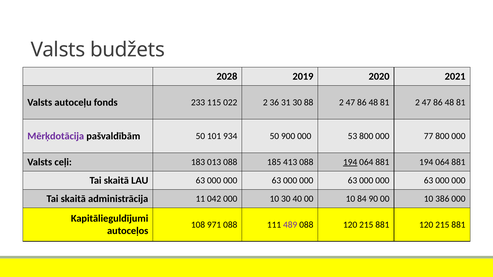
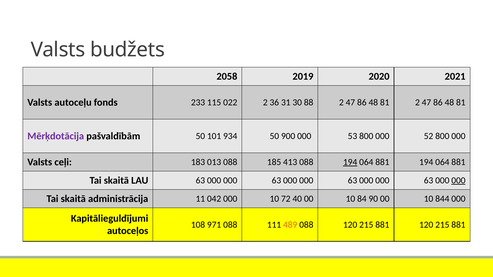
2028: 2028 -> 2058
77: 77 -> 52
000 at (458, 181) underline: none -> present
10 30: 30 -> 72
386: 386 -> 844
489 colour: purple -> orange
